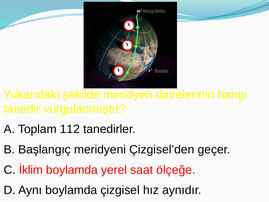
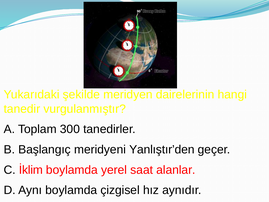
112: 112 -> 300
Çizgisel’den: Çizgisel’den -> Yanlıştır’den
ölçeğe: ölçeğe -> alanlar
